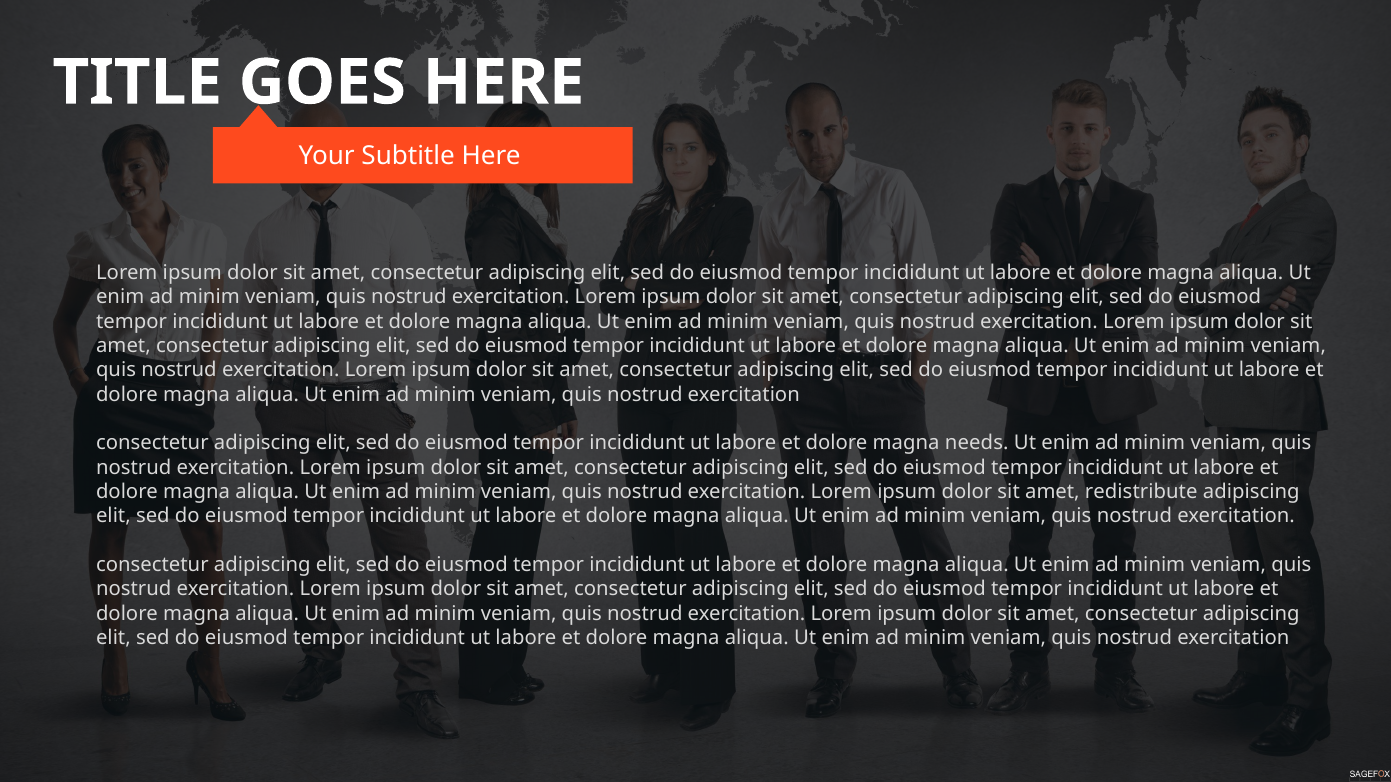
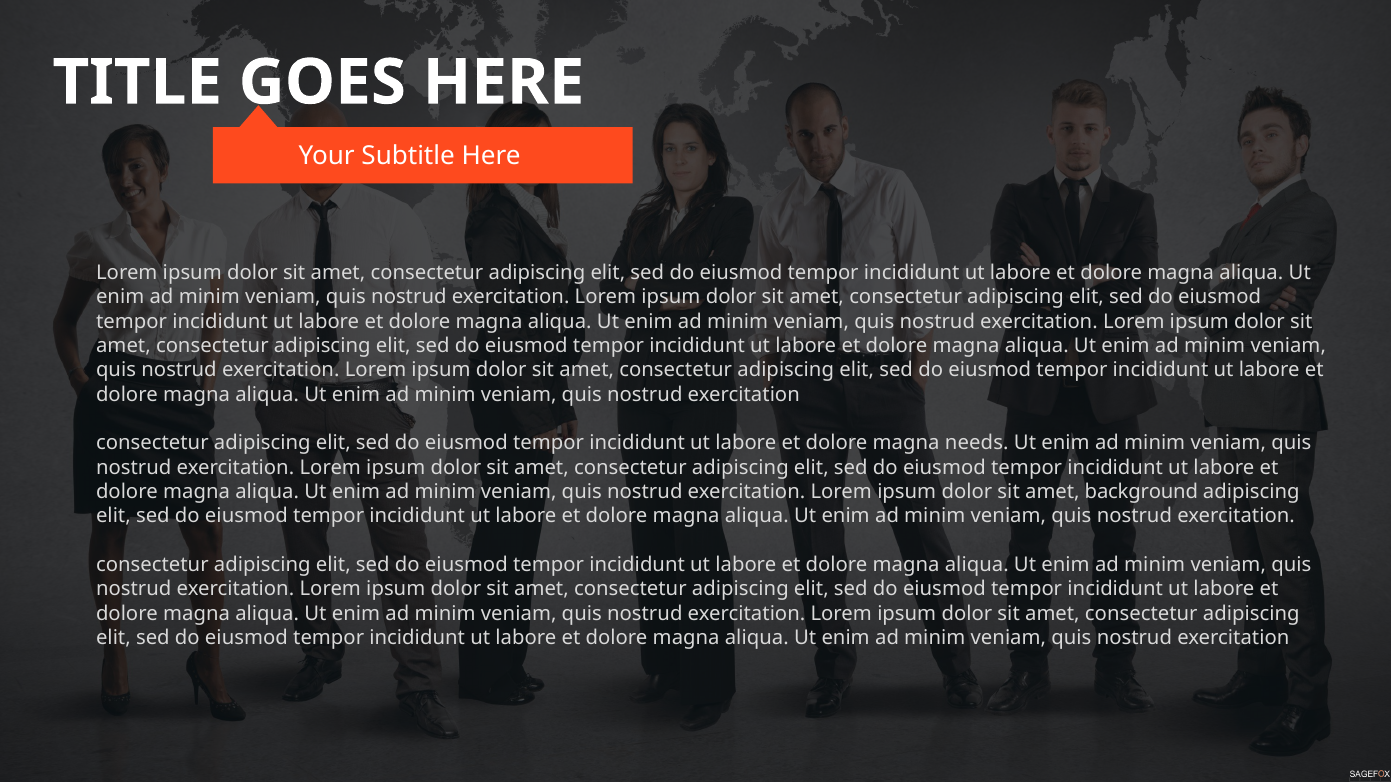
redistribute: redistribute -> background
